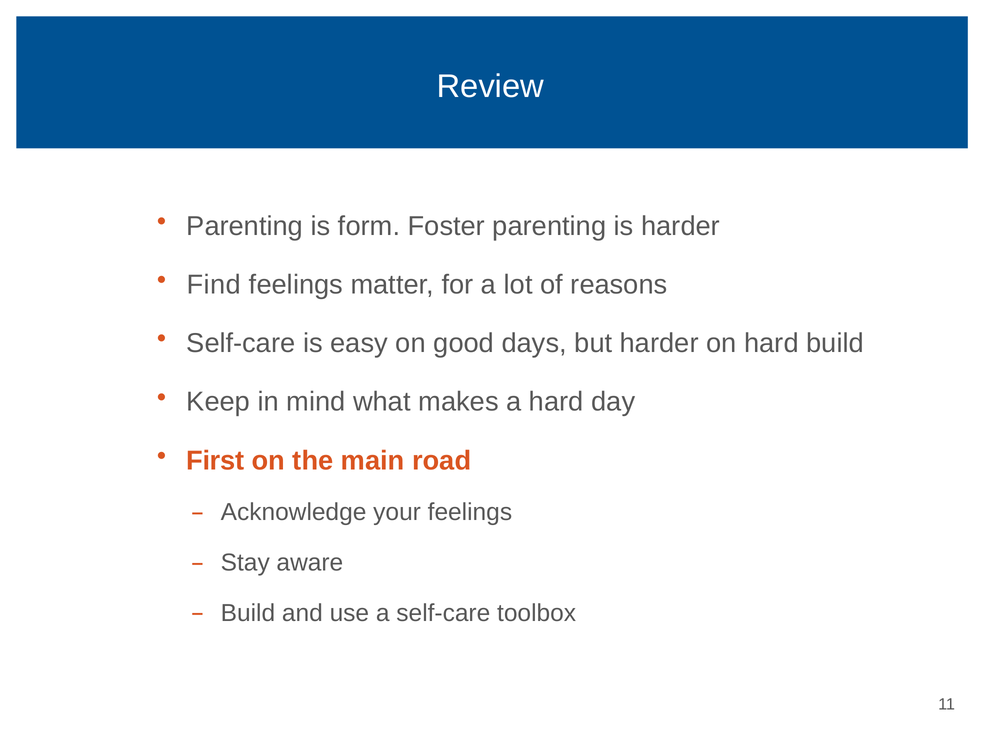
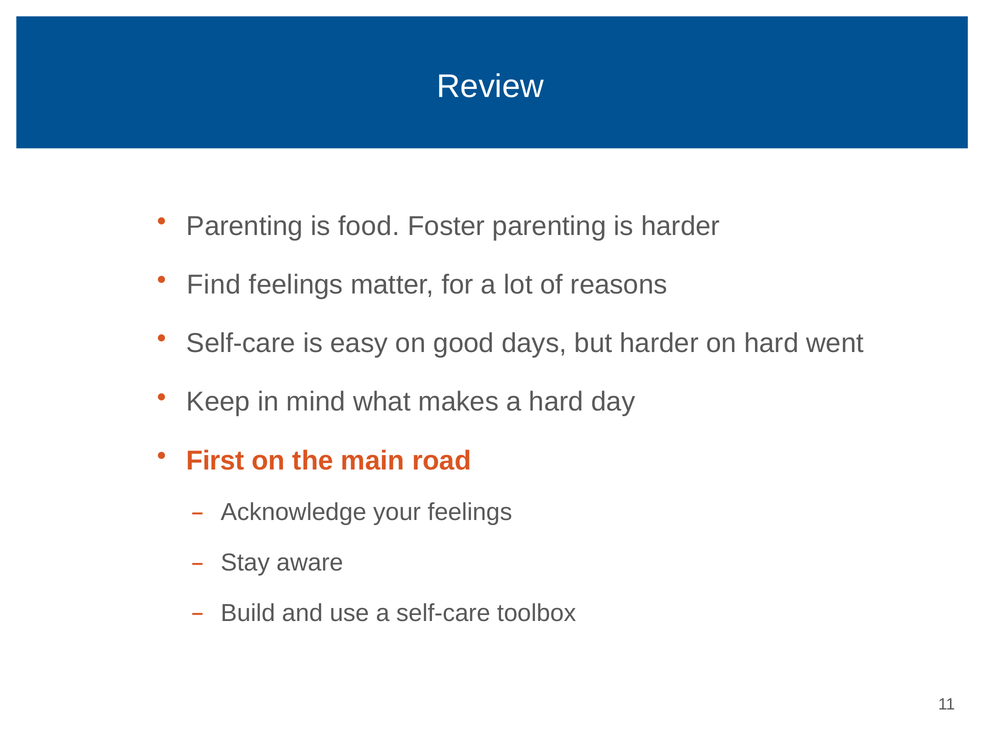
form: form -> food
hard build: build -> went
